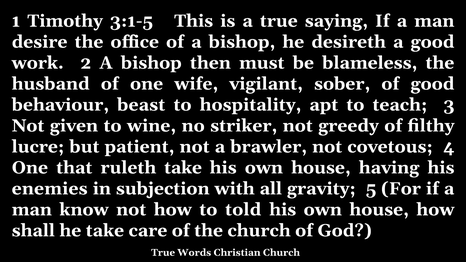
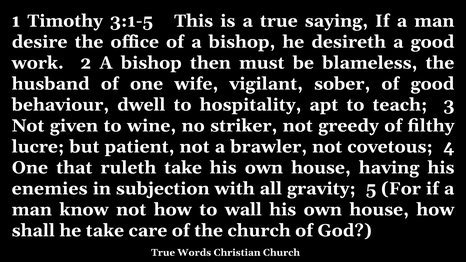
beast: beast -> dwell
told: told -> wall
